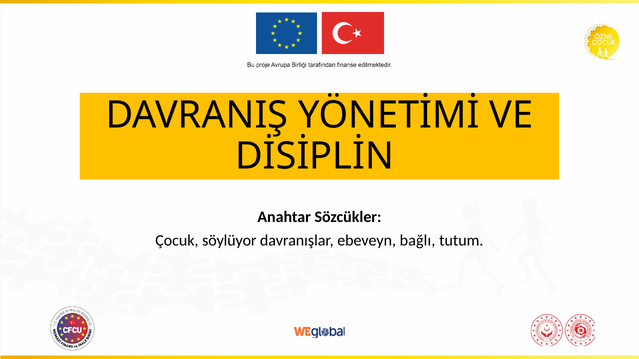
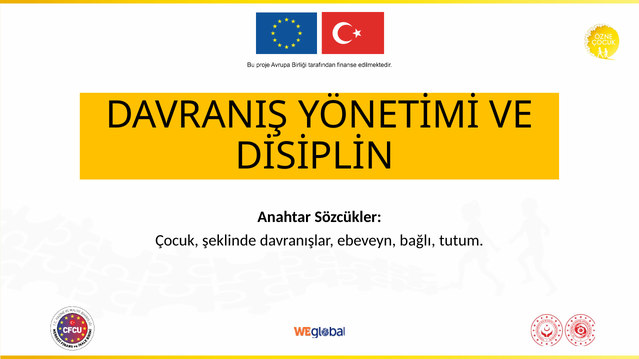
söylüyor: söylüyor -> şeklinde
